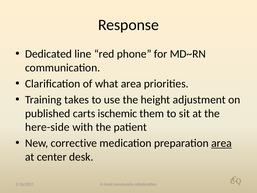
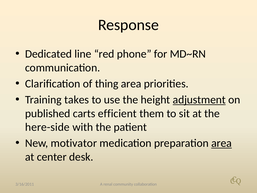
what: what -> thing
adjustment underline: none -> present
ischemic: ischemic -> efficient
corrective: corrective -> motivator
